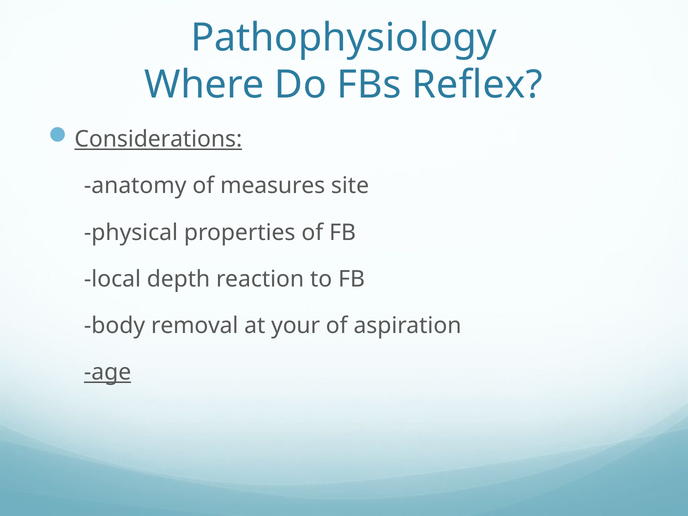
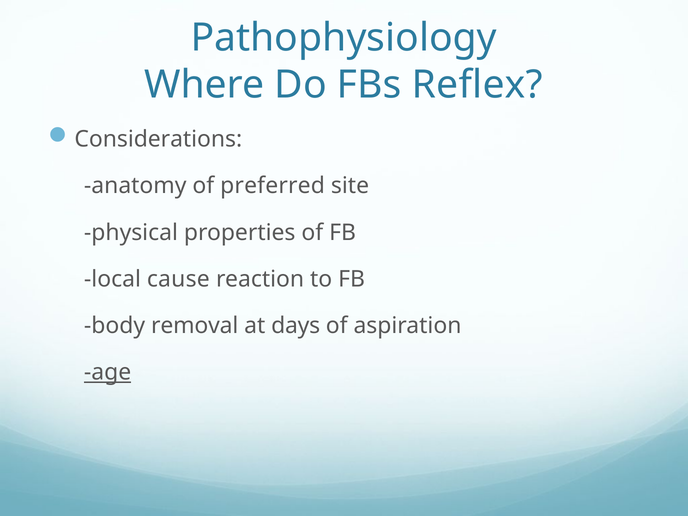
Considerations underline: present -> none
measures: measures -> preferred
depth: depth -> cause
your: your -> days
